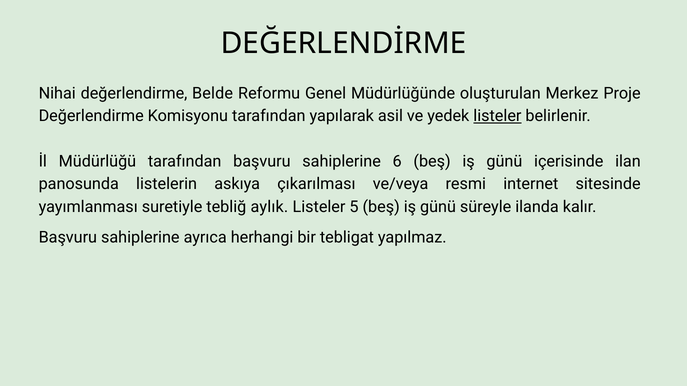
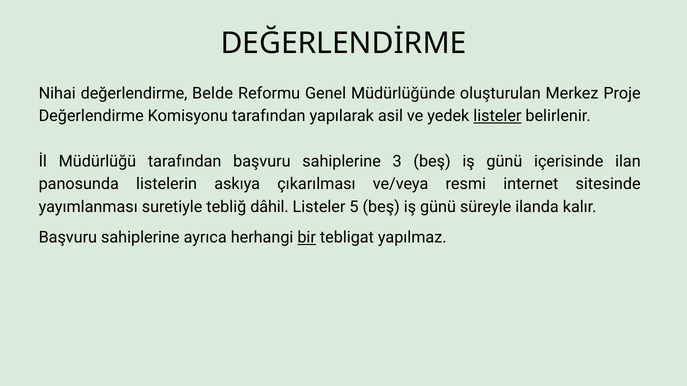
6: 6 -> 3
aylık: aylık -> dâhil
bir underline: none -> present
